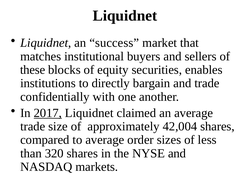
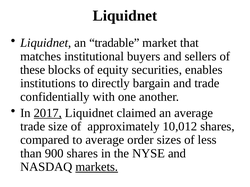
success: success -> tradable
42,004: 42,004 -> 10,012
320: 320 -> 900
markets underline: none -> present
